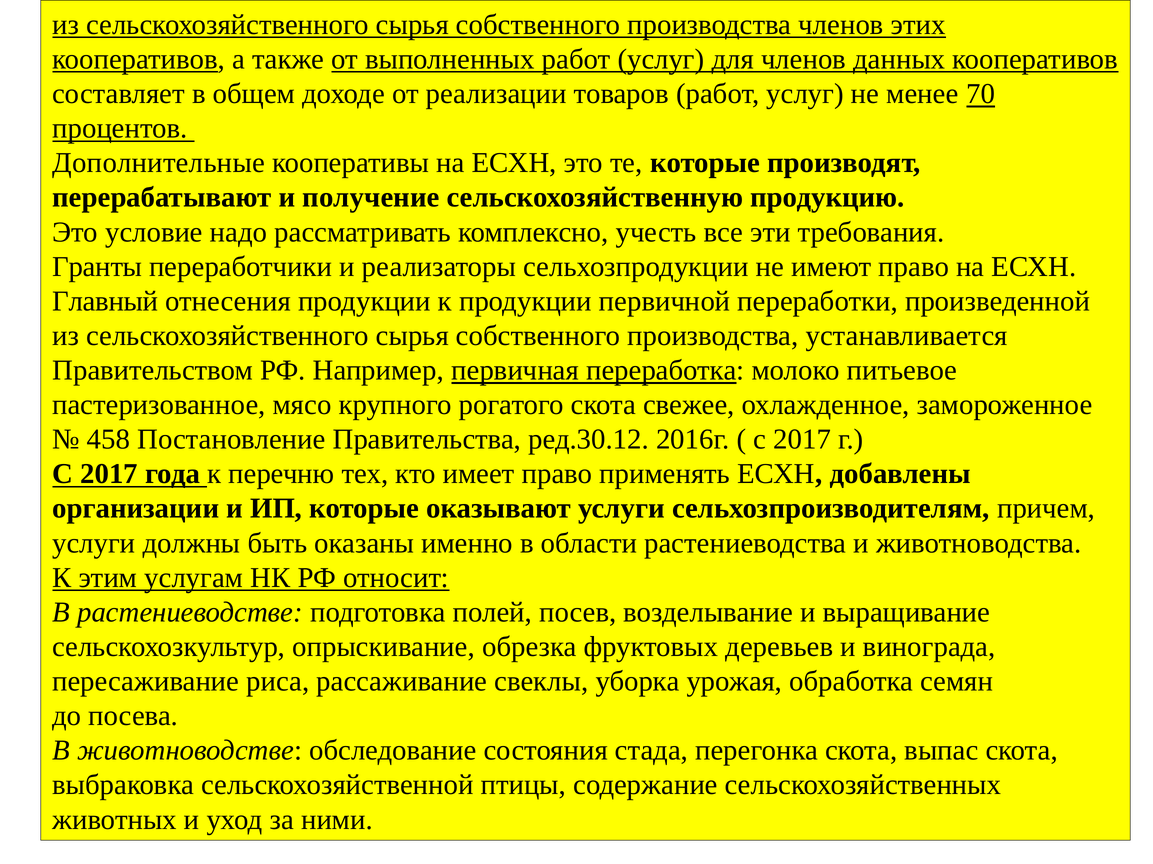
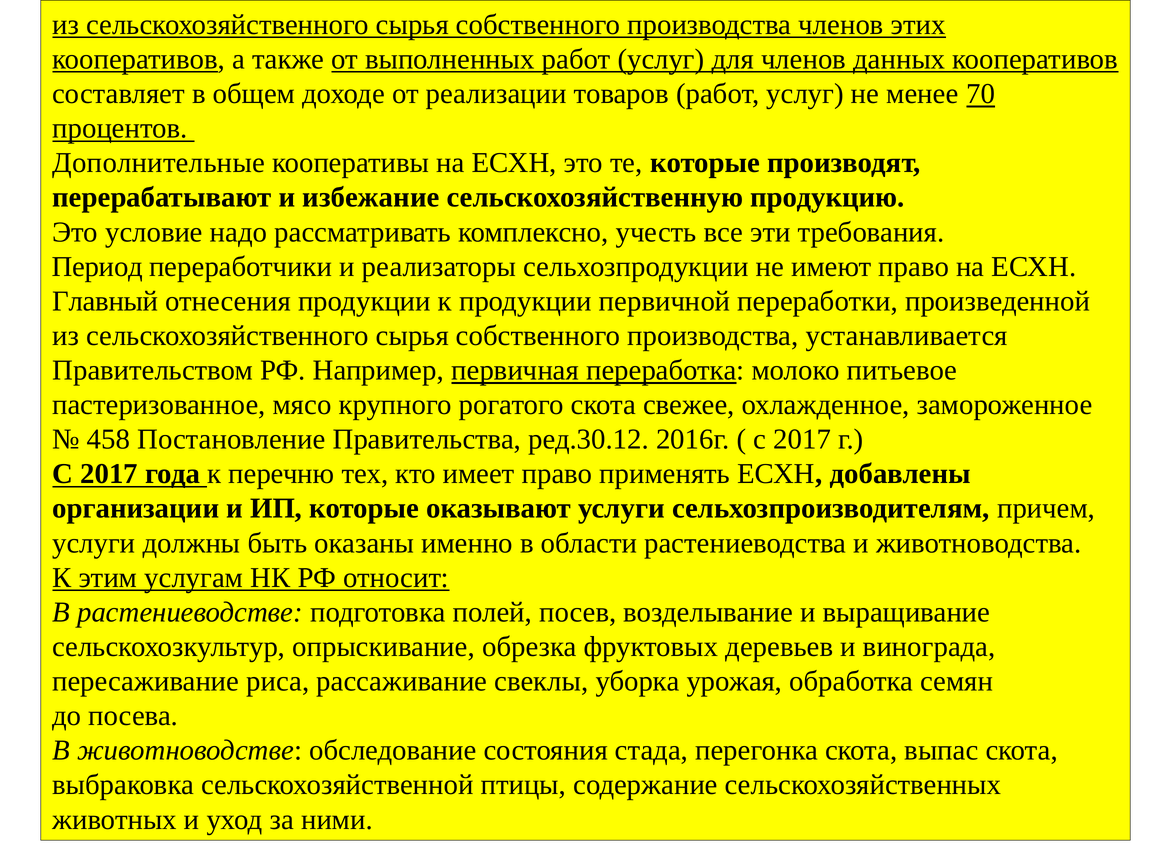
получение: получение -> избежание
Гранты: Гранты -> Период
